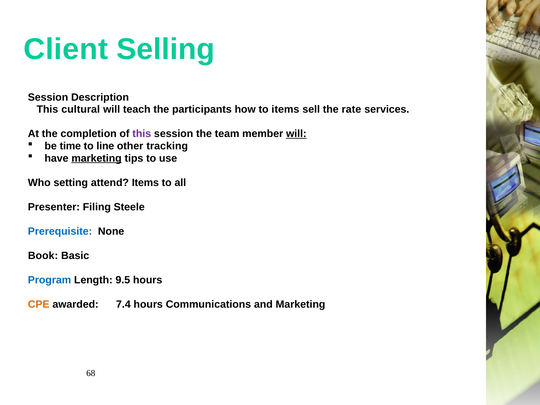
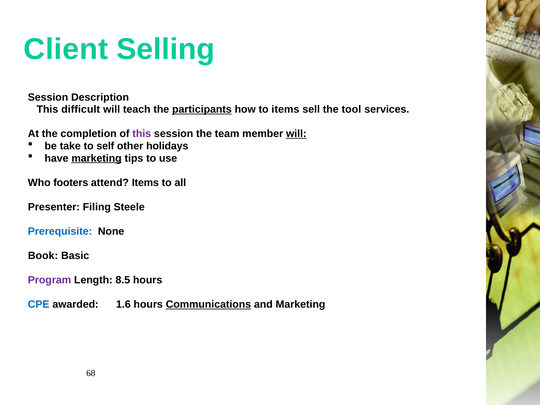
cultural: cultural -> difficult
participants underline: none -> present
rate: rate -> tool
time: time -> take
line: line -> self
tracking: tracking -> holidays
setting: setting -> footers
Program colour: blue -> purple
9.5: 9.5 -> 8.5
CPE colour: orange -> blue
7.4: 7.4 -> 1.6
Communications underline: none -> present
